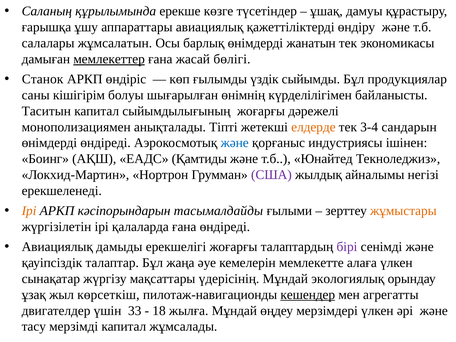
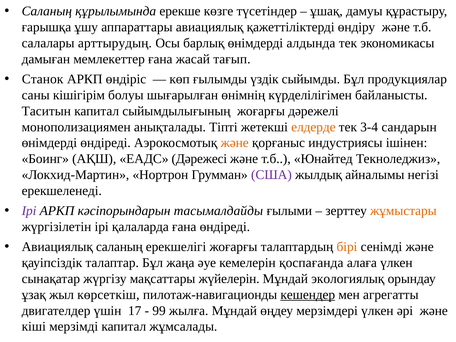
жұмсалатын: жұмсалатын -> арттырудың
жанатын: жанатын -> алдында
мемлекеттер underline: present -> none
бөлігі: бөлігі -> тағып
және at (235, 143) colour: blue -> orange
Қамтиды: Қамтиды -> Дәрежесі
Ірі at (29, 211) colour: orange -> purple
Авиациялық дамыды: дамыды -> саланың
бірі colour: purple -> orange
мемлекетте: мемлекетте -> қоспағанда
үдерісінің: үдерісінің -> жүйелерін
33: 33 -> 17
18: 18 -> 99
тасу: тасу -> кіші
